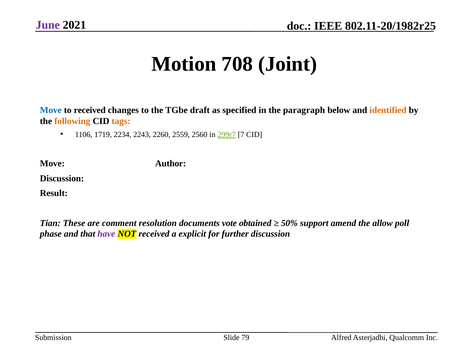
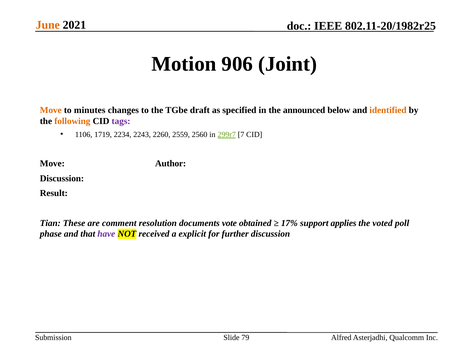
June colour: purple -> orange
708: 708 -> 906
Move at (51, 110) colour: blue -> orange
to received: received -> minutes
paragraph: paragraph -> announced
tags colour: orange -> purple
50%: 50% -> 17%
amend: amend -> applies
allow: allow -> voted
